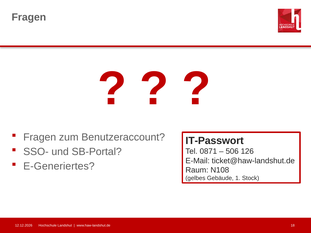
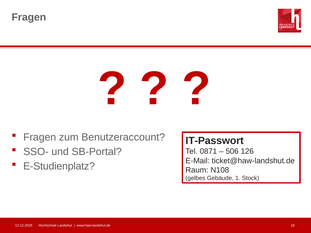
E-Generiertes: E-Generiertes -> E-Studienplatz
